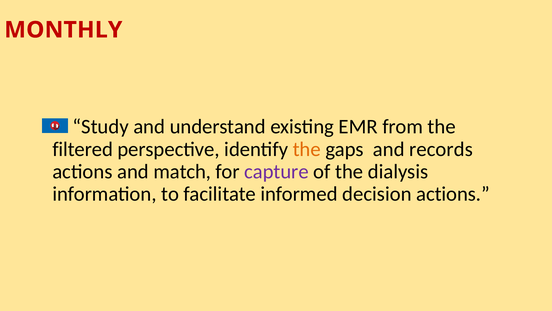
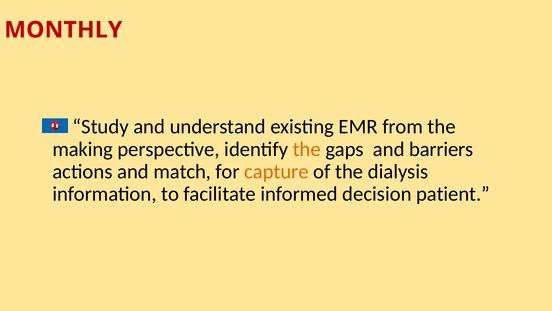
filtered: filtered -> making
records: records -> barriers
capture colour: purple -> orange
decision actions: actions -> patient
